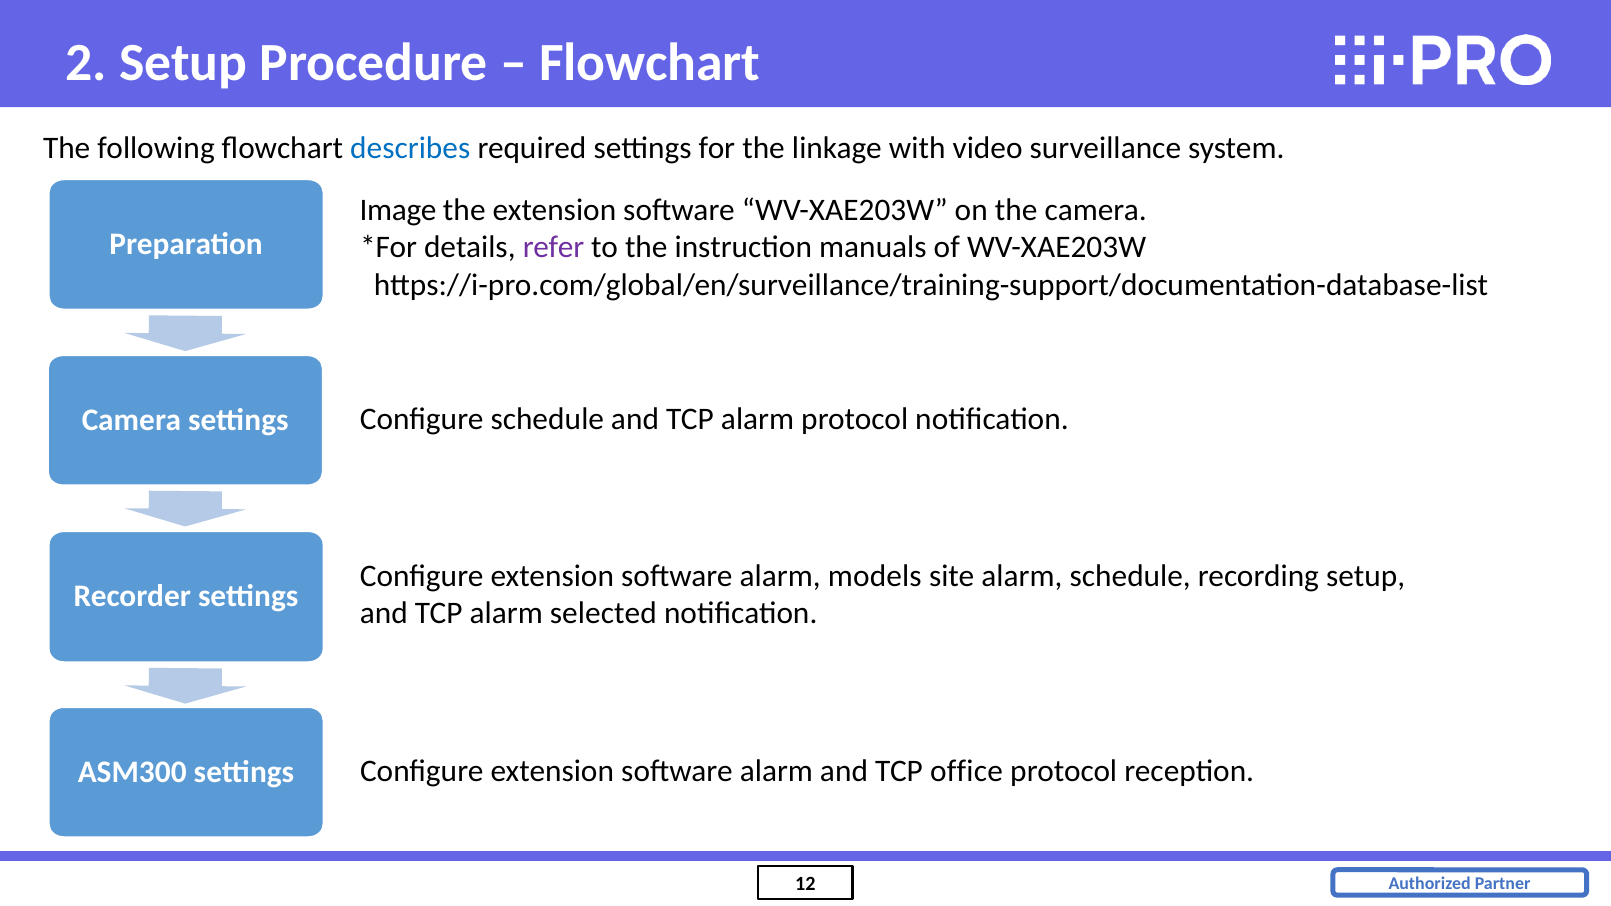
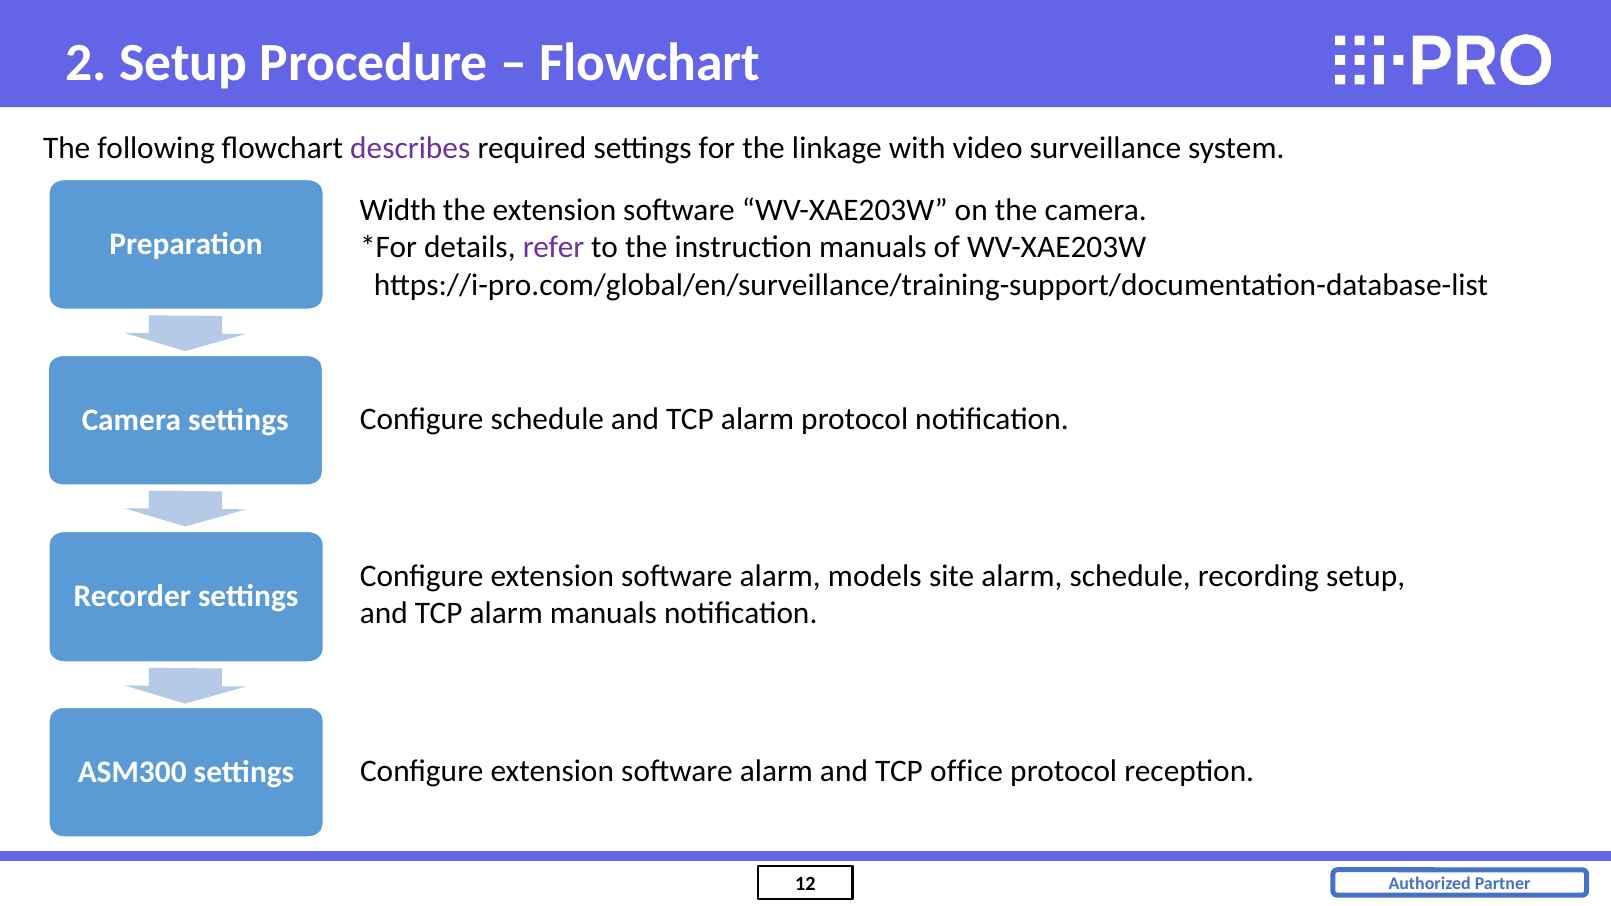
describes colour: blue -> purple
Image: Image -> Width
alarm selected: selected -> manuals
